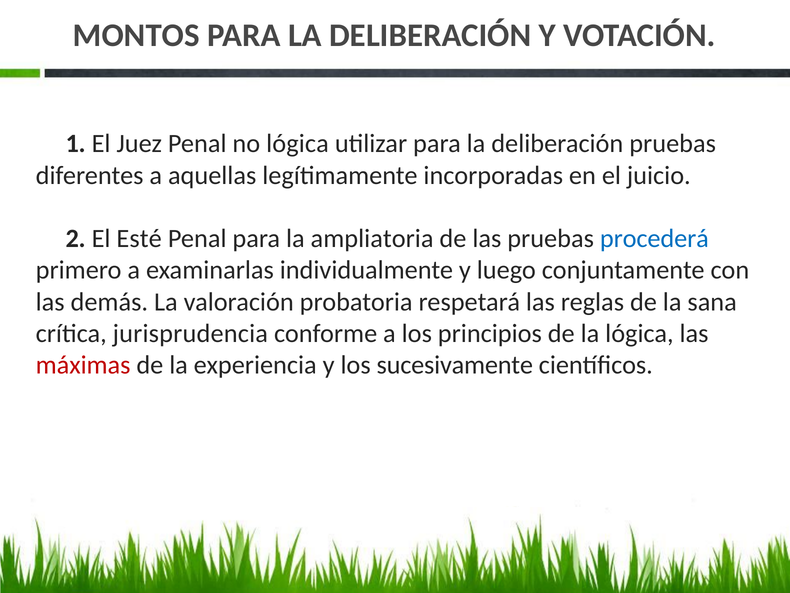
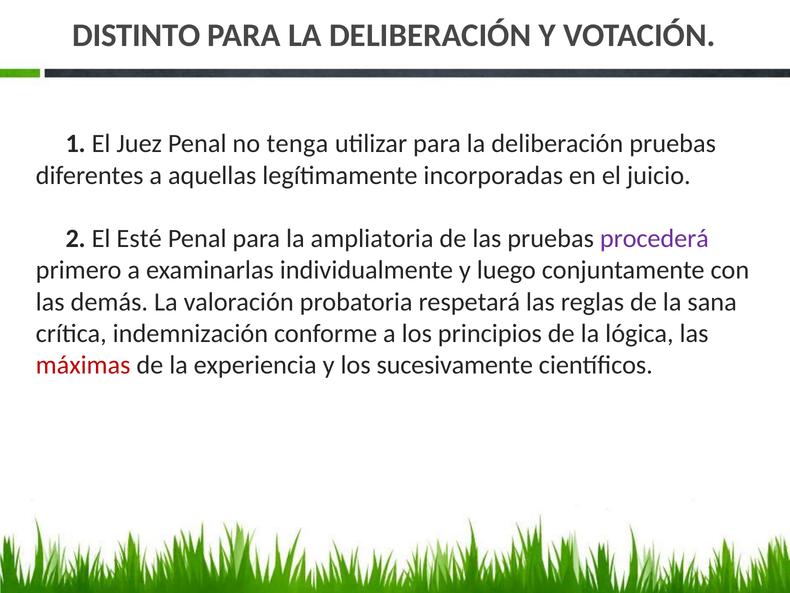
MONTOS: MONTOS -> DISTINTO
no lógica: lógica -> tenga
procederá colour: blue -> purple
jurisprudencia: jurisprudencia -> indemnización
